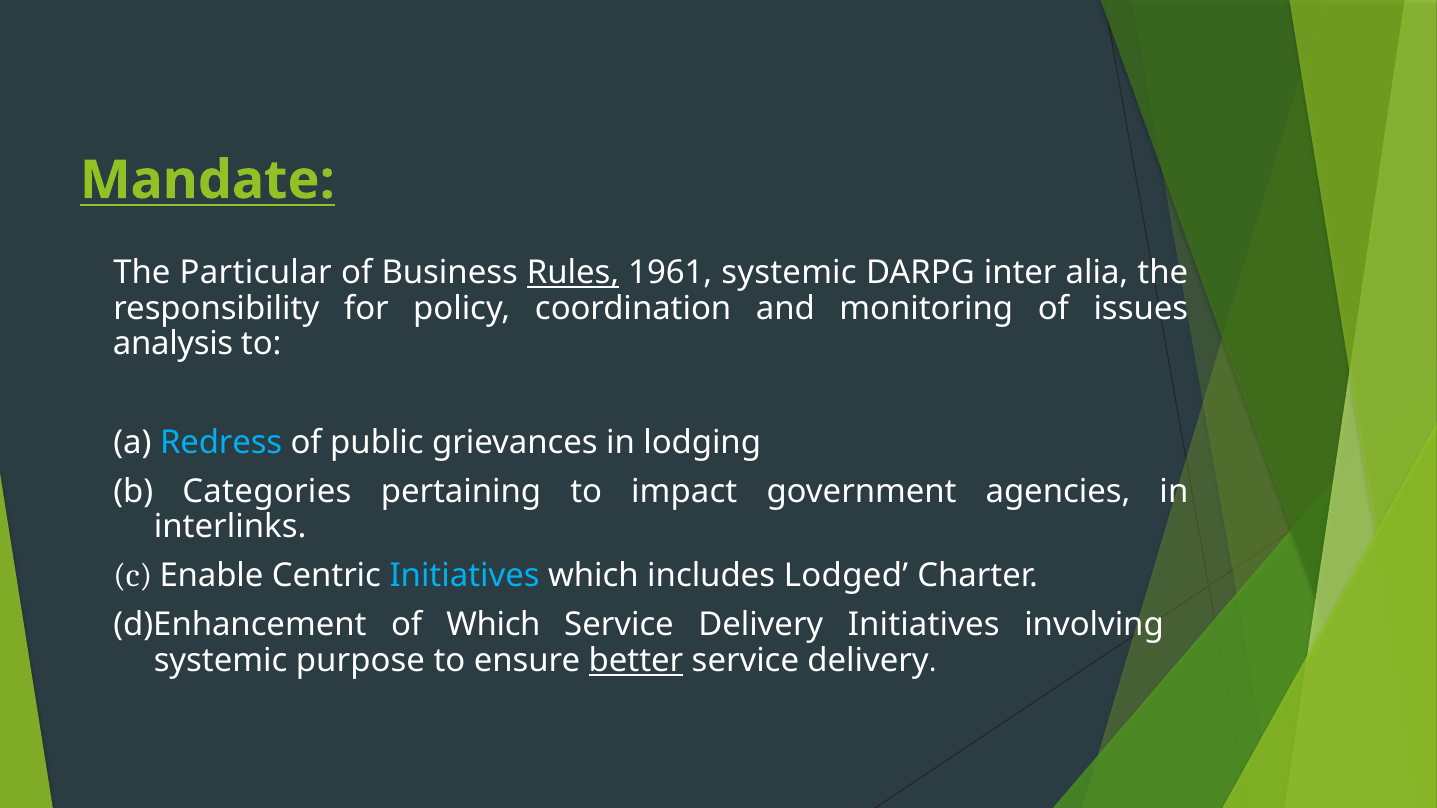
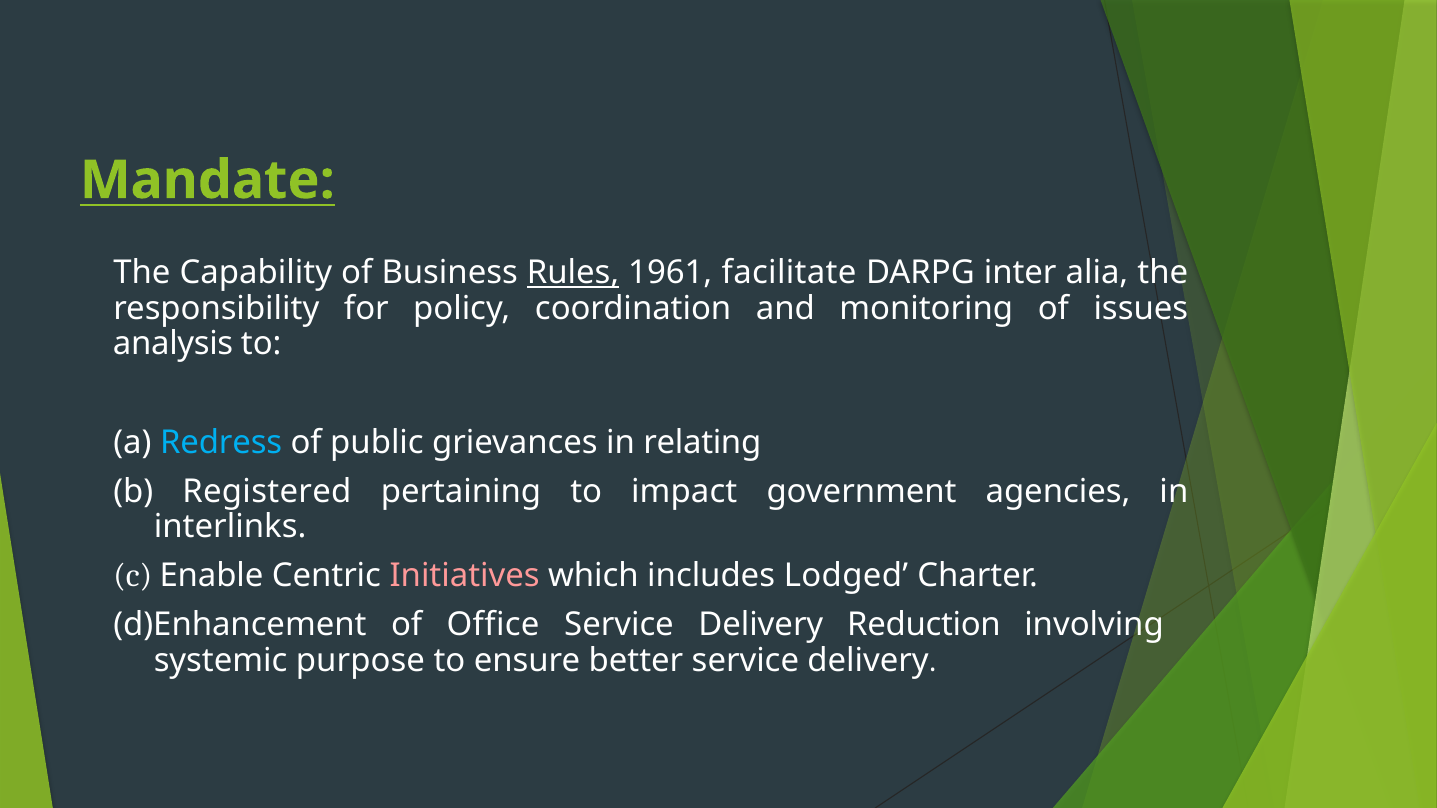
Particular: Particular -> Capability
1961 systemic: systemic -> facilitate
lodging: lodging -> relating
Categories: Categories -> Registered
Initiatives at (465, 576) colour: light blue -> pink
of Which: Which -> Office
Delivery Initiatives: Initiatives -> Reduction
better underline: present -> none
